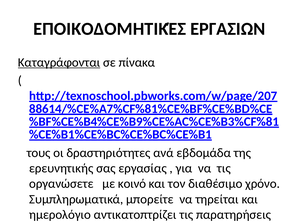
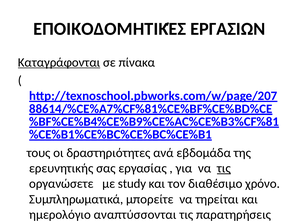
τις at (224, 168) underline: none -> present
κοινό: κοινό -> study
αντικατοπτρίζει: αντικατοπτρίζει -> αναπτύσσονται
